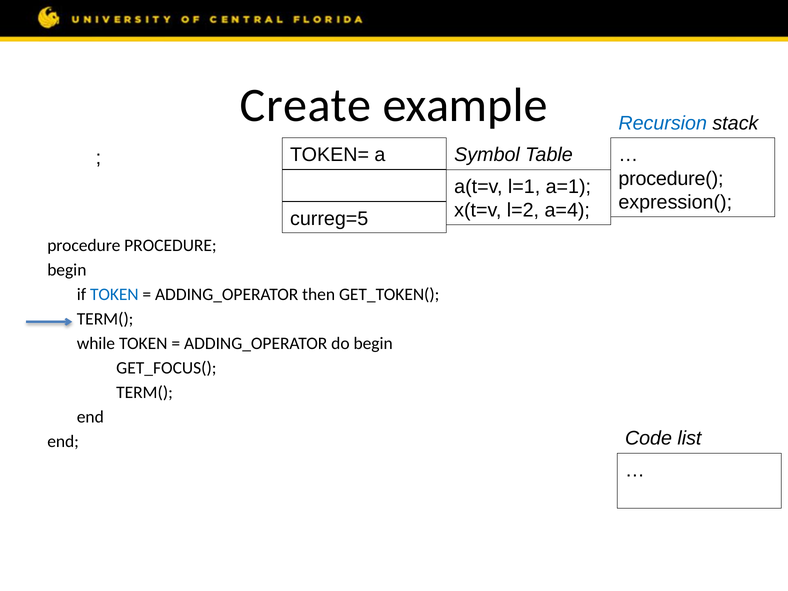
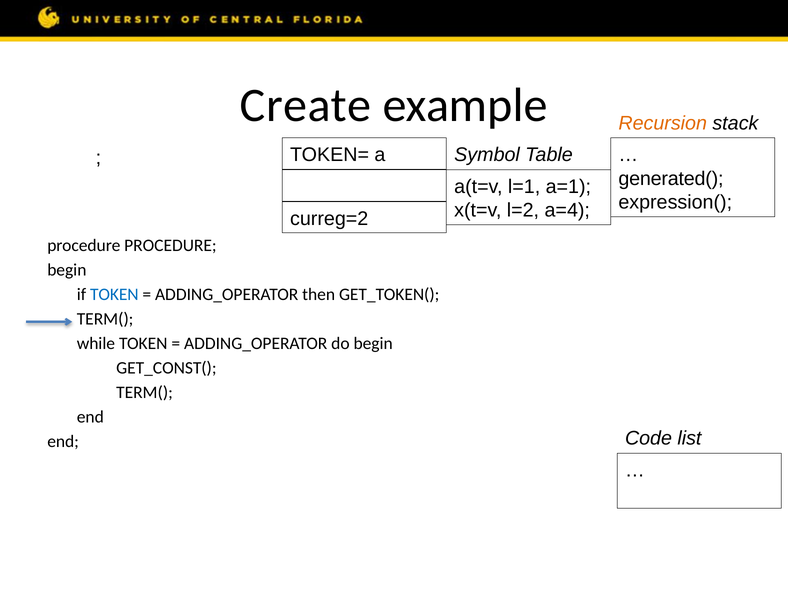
Recursion colour: blue -> orange
procedure(: procedure( -> generated(
curreg=5: curreg=5 -> curreg=2
GET_FOCUS(: GET_FOCUS( -> GET_CONST(
